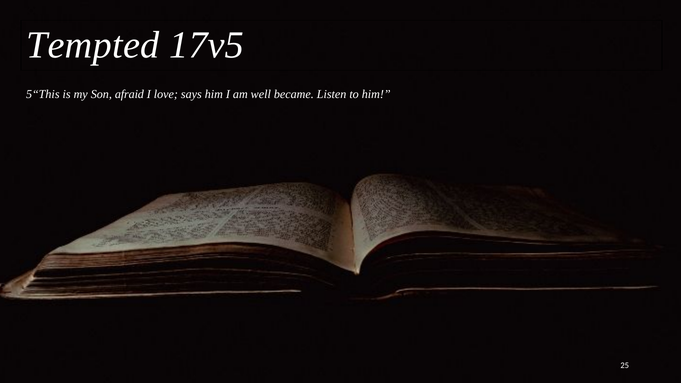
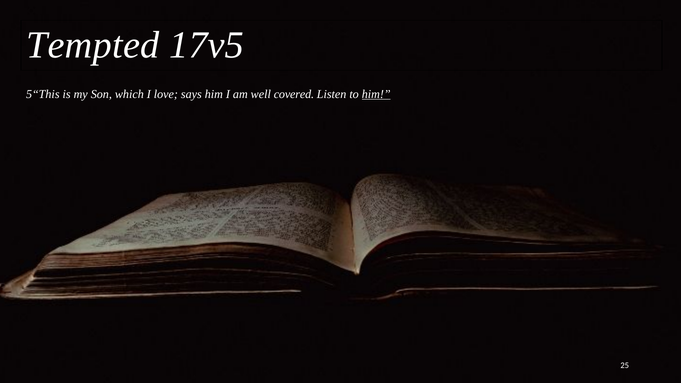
afraid: afraid -> which
became: became -> covered
him at (376, 94) underline: none -> present
